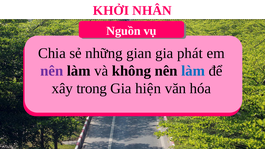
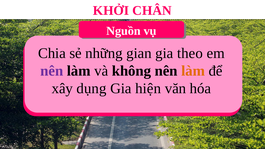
NHÂN: NHÂN -> CHÂN
phát: phát -> theo
làm at (193, 71) colour: blue -> orange
trong: trong -> dụng
